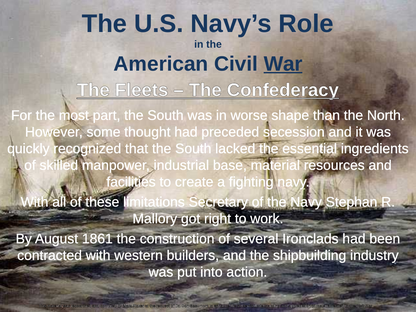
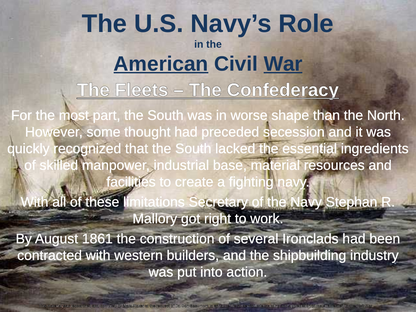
American underline: none -> present
